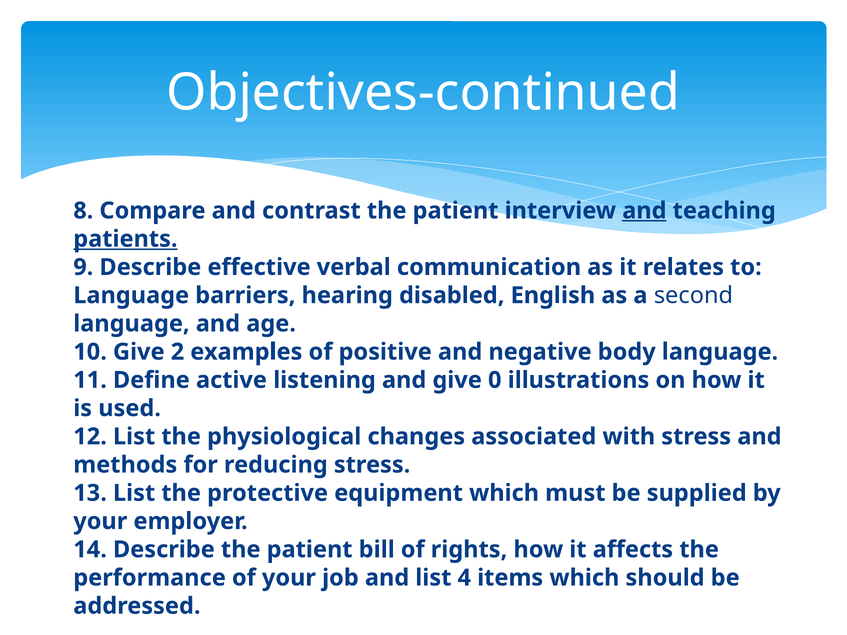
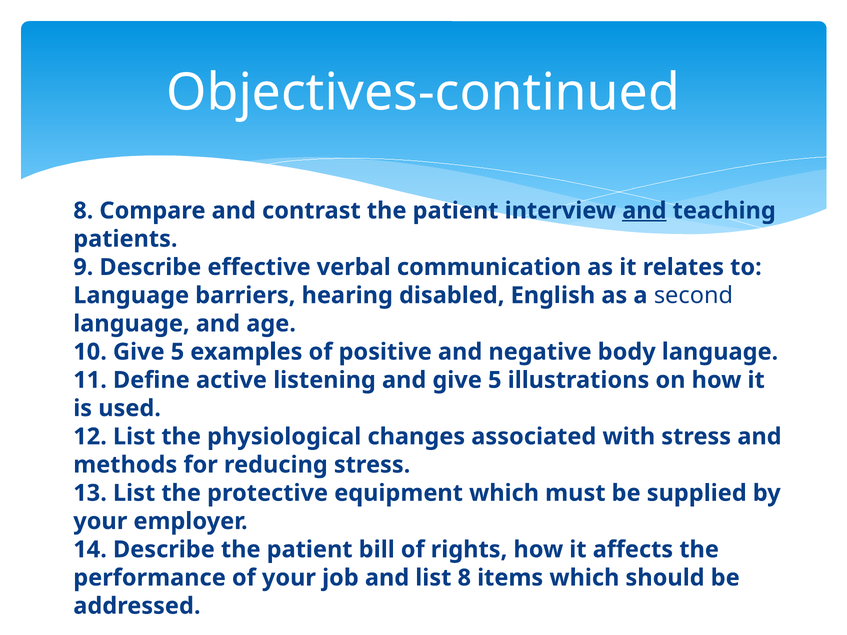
patients underline: present -> none
10 Give 2: 2 -> 5
and give 0: 0 -> 5
list 4: 4 -> 8
